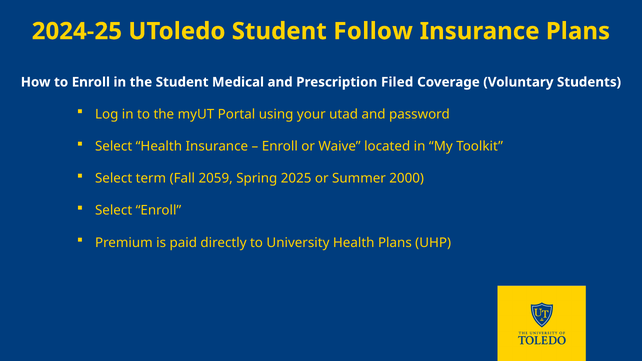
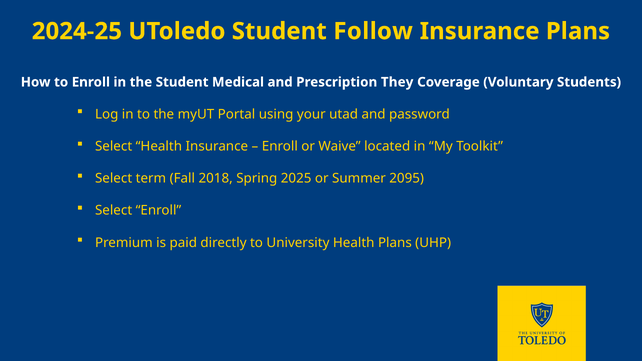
Filed: Filed -> They
2059: 2059 -> 2018
2000: 2000 -> 2095
